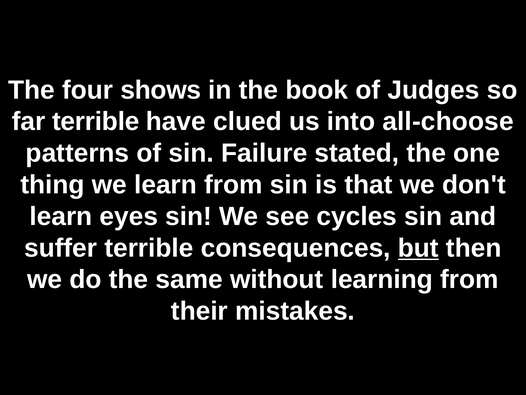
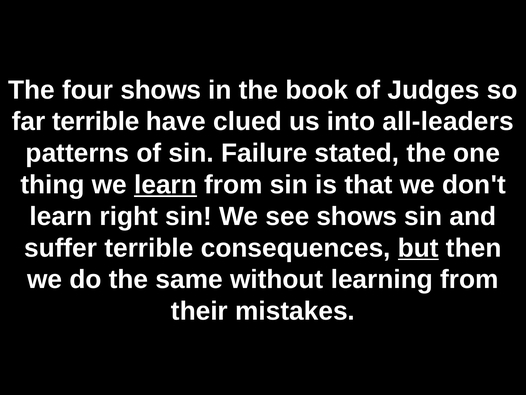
all-choose: all-choose -> all-leaders
learn at (166, 185) underline: none -> present
eyes: eyes -> right
see cycles: cycles -> shows
